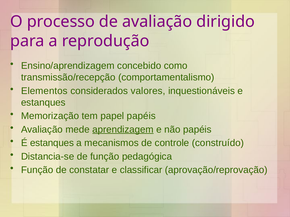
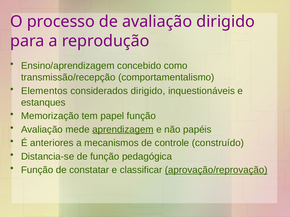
considerados valores: valores -> dirigido
papel papéis: papéis -> função
É estanques: estanques -> anteriores
aprovação/reprovação underline: none -> present
